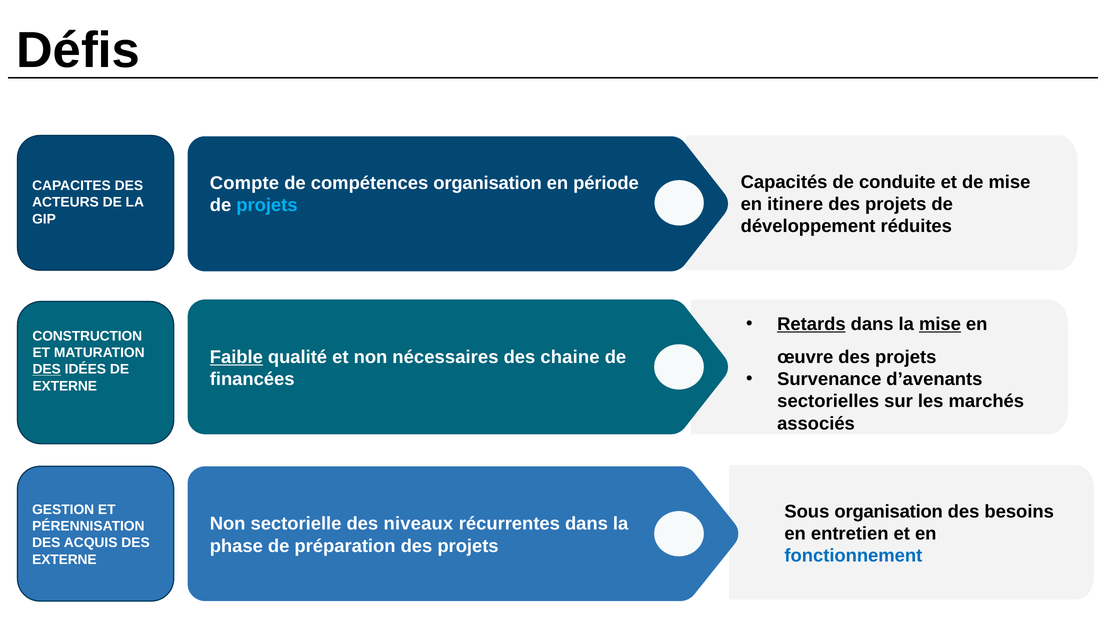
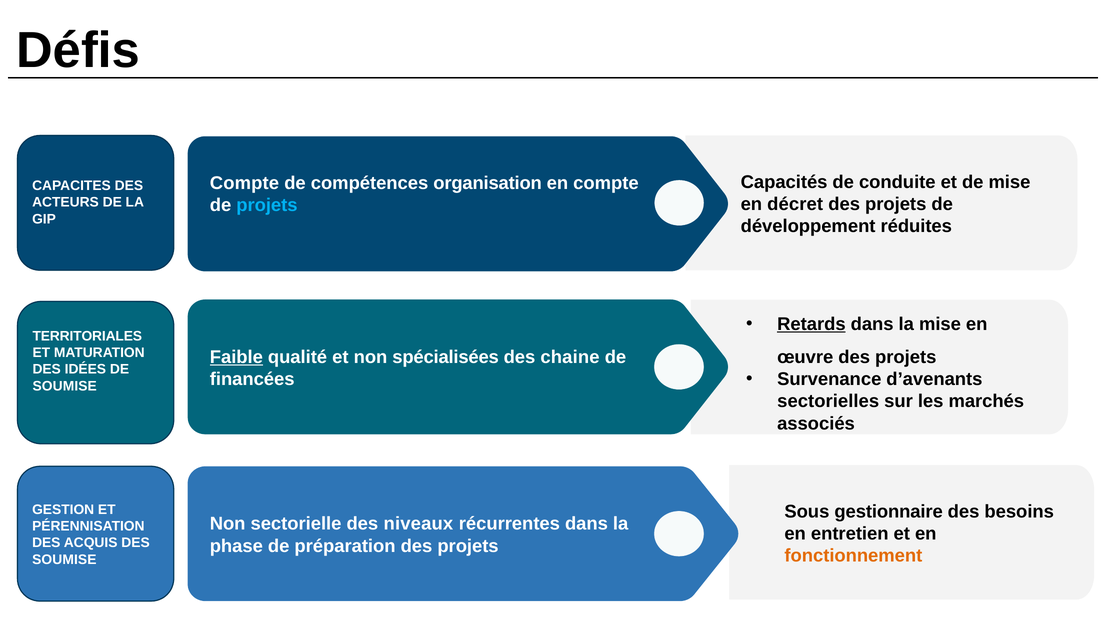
en période: période -> compte
itinere: itinere -> décret
mise at (940, 324) underline: present -> none
CONSTRUCTION: CONSTRUCTION -> TERRITORIALES
nécessaires: nécessaires -> spécialisées
DES at (47, 369) underline: present -> none
EXTERNE at (65, 386): EXTERNE -> SOUMISE
Sous organisation: organisation -> gestionnaire
fonctionnement colour: blue -> orange
EXTERNE at (64, 560): EXTERNE -> SOUMISE
